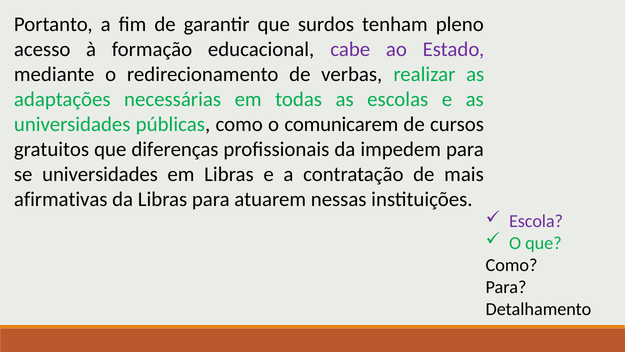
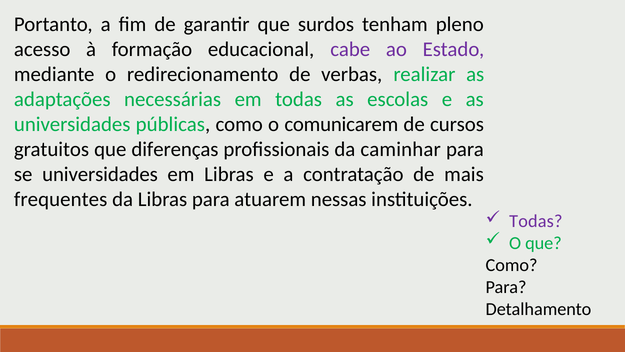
impedem: impedem -> caminhar
afirmativas: afirmativas -> frequentes
Escola at (536, 221): Escola -> Todas
